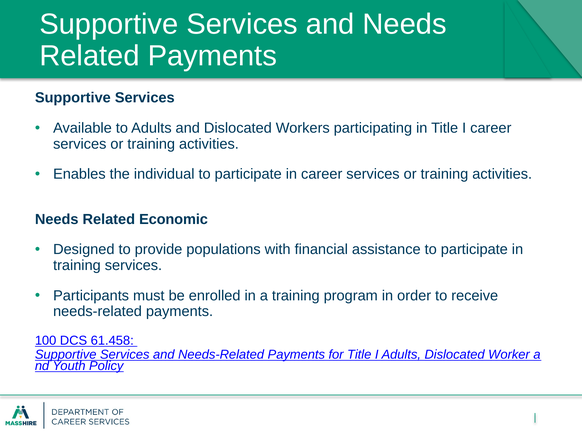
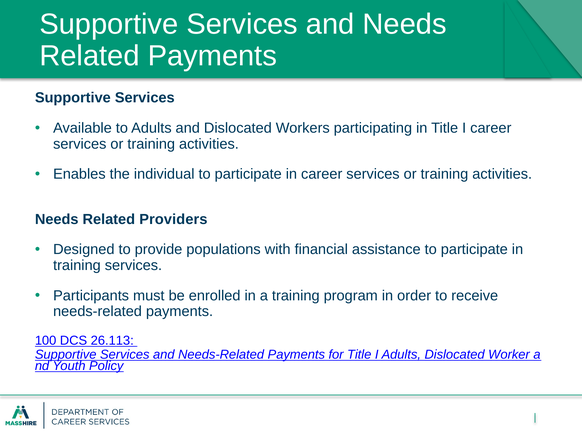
Economic: Economic -> Providers
61.458: 61.458 -> 26.113
